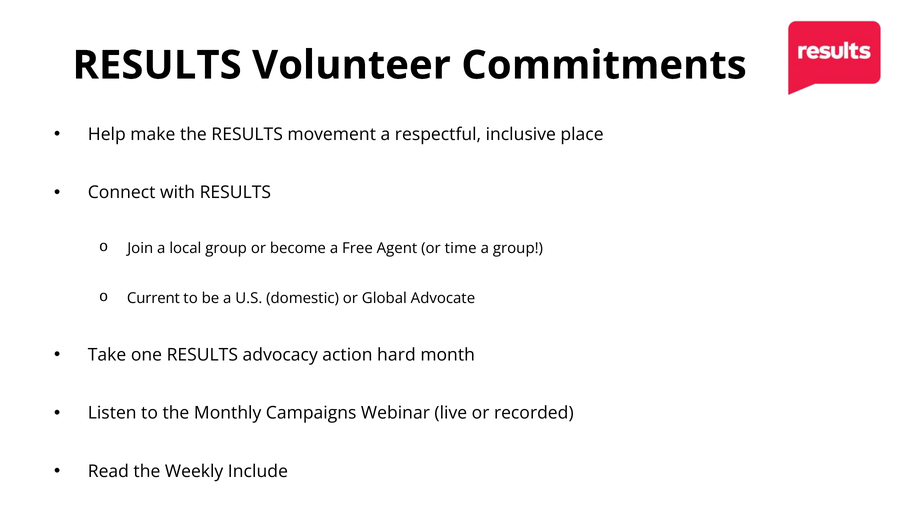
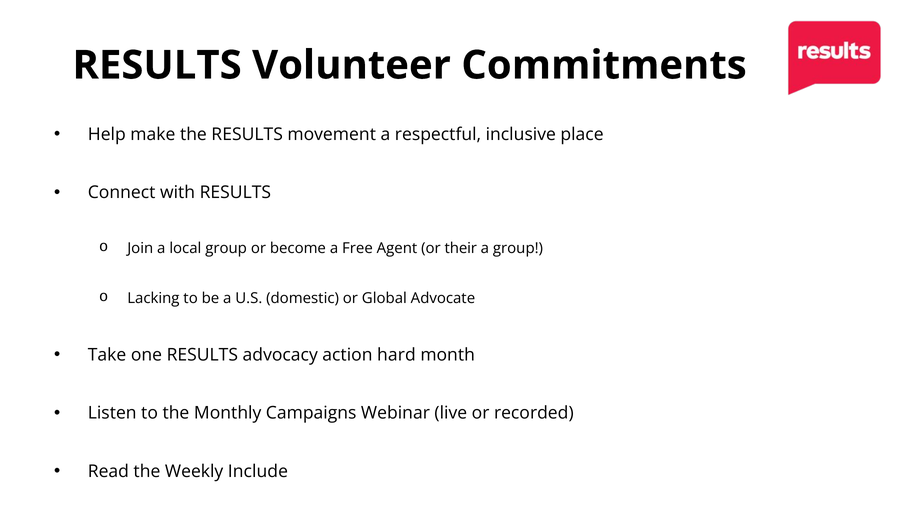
time: time -> their
Current: Current -> Lacking
